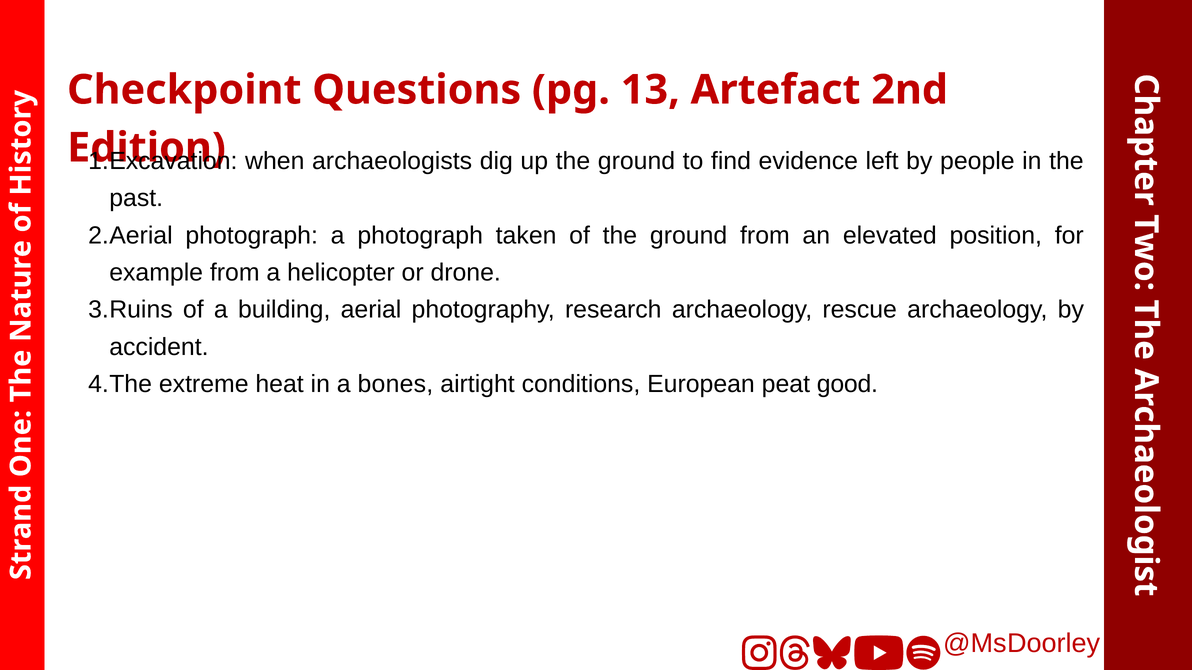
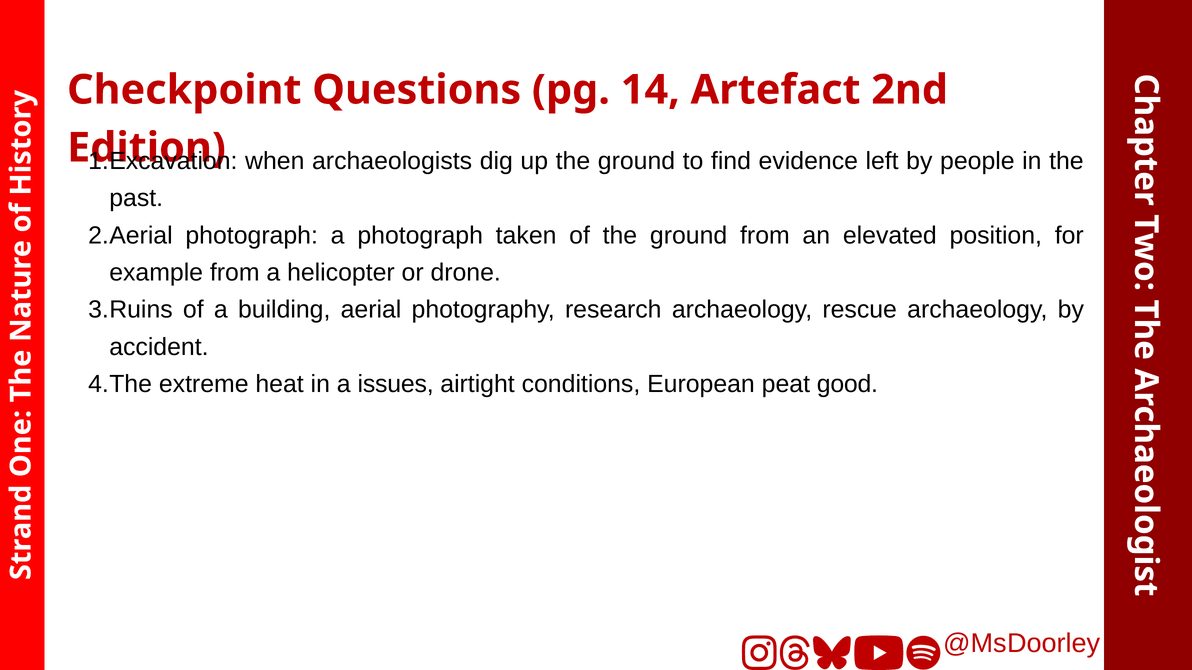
13: 13 -> 14
bones: bones -> issues
